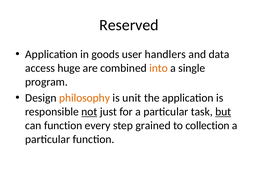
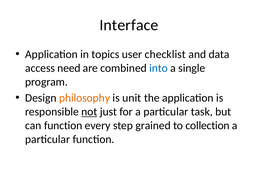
Reserved: Reserved -> Interface
goods: goods -> topics
handlers: handlers -> checklist
huge: huge -> need
into colour: orange -> blue
but underline: present -> none
